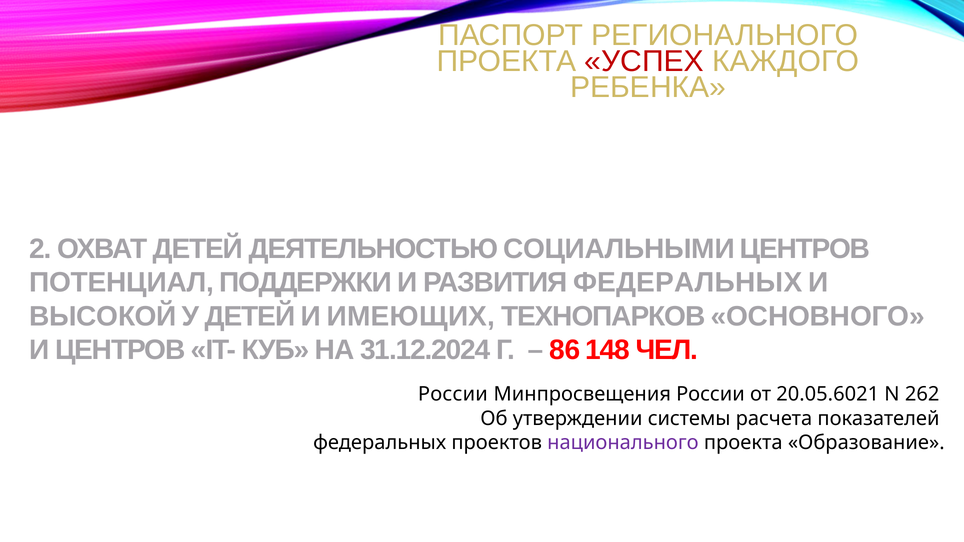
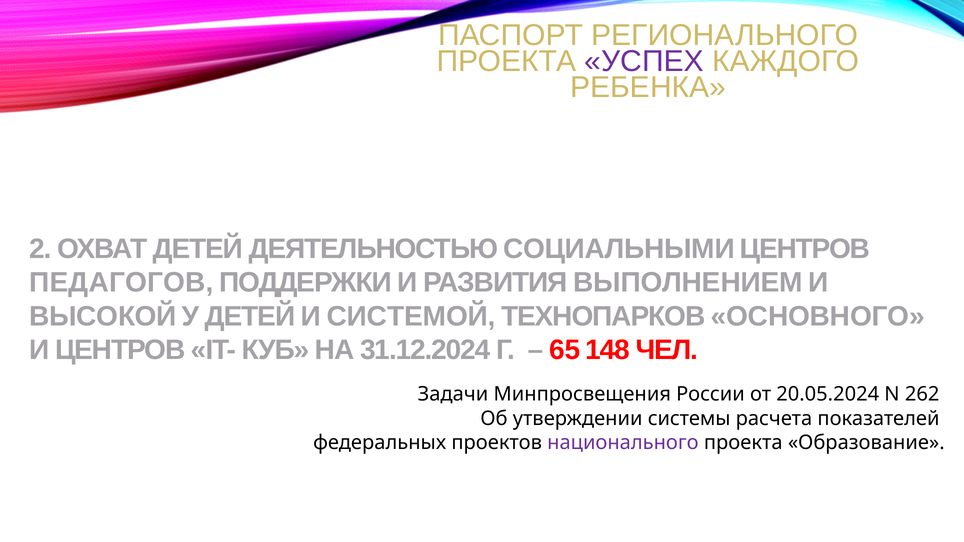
УСПЕХ colour: red -> purple
ПОТЕНЦИАЛ: ПОТЕНЦИАЛ -> ПЕДАГОГОВ
РАЗВИТИЯ ФЕДЕРАЛЬНЫХ: ФЕДЕРАЛЬНЫХ -> ВЫПОЛНЕНИЕМ
ИМЕЮЩИХ: ИМЕЮЩИХ -> СИСТЕМОЙ
86: 86 -> 65
России at (453, 395): России -> Задачи
20.05.6021: 20.05.6021 -> 20.05.2024
